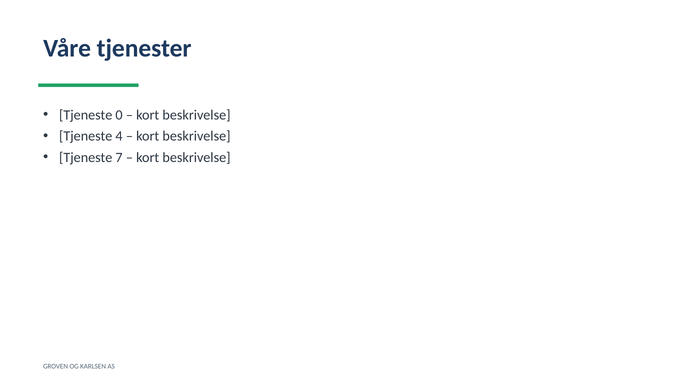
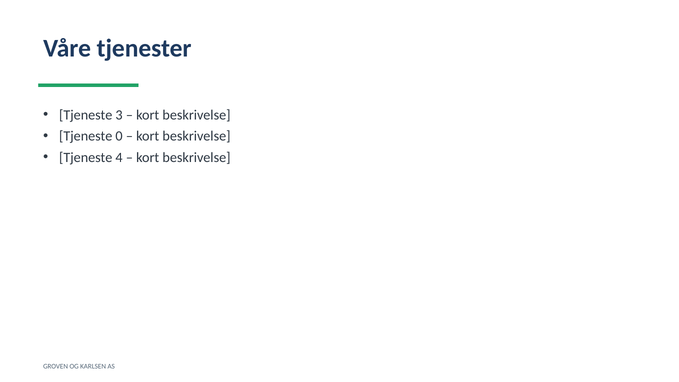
0: 0 -> 3
4: 4 -> 0
7: 7 -> 4
